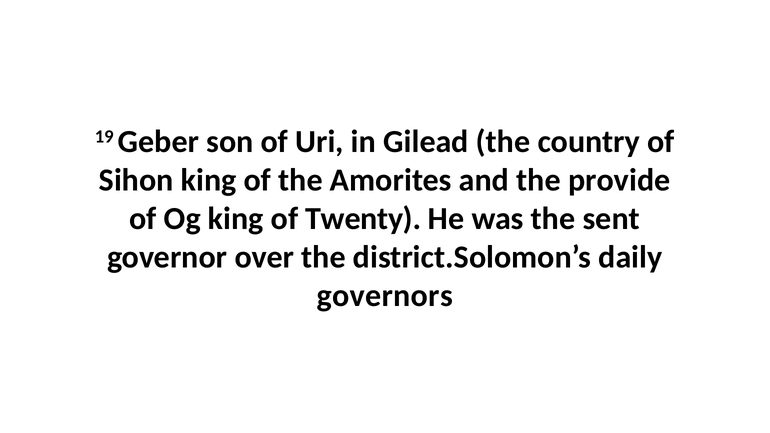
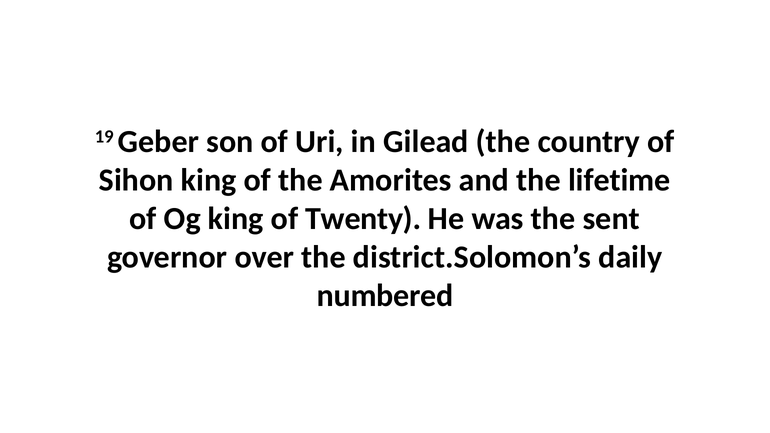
provide: provide -> lifetime
governors: governors -> numbered
